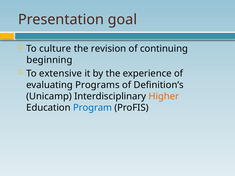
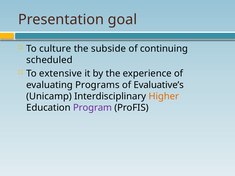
revision: revision -> subside
beginning: beginning -> scheduled
Definition’s: Definition’s -> Evaluative’s
Program colour: blue -> purple
